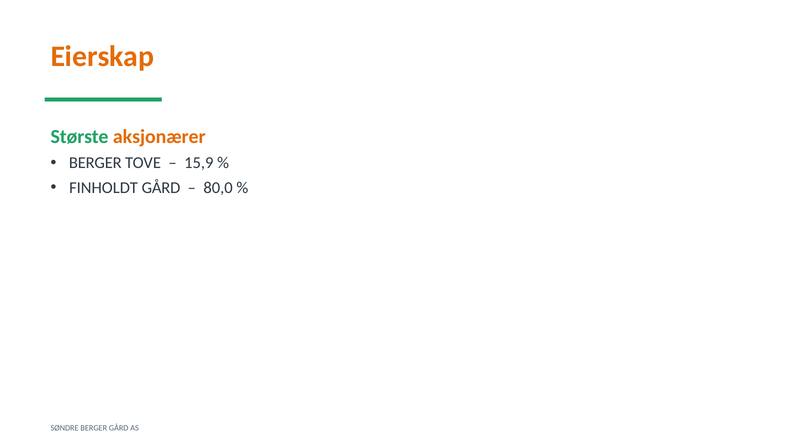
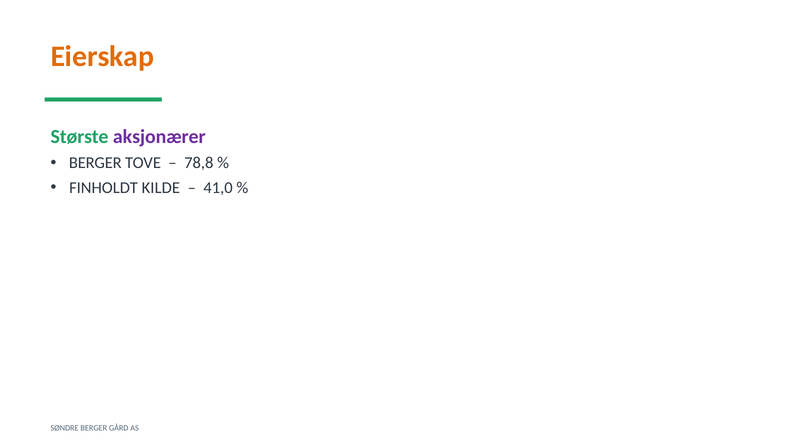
aksjonærer colour: orange -> purple
15,9: 15,9 -> 78,8
FINHOLDT GÅRD: GÅRD -> KILDE
80,0: 80,0 -> 41,0
